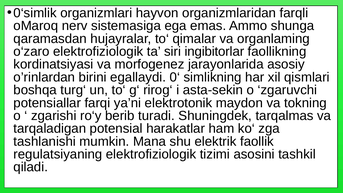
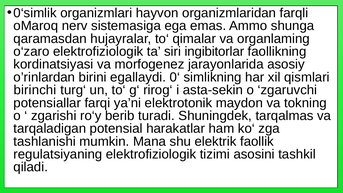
boshqa: boshqa -> birinchi
